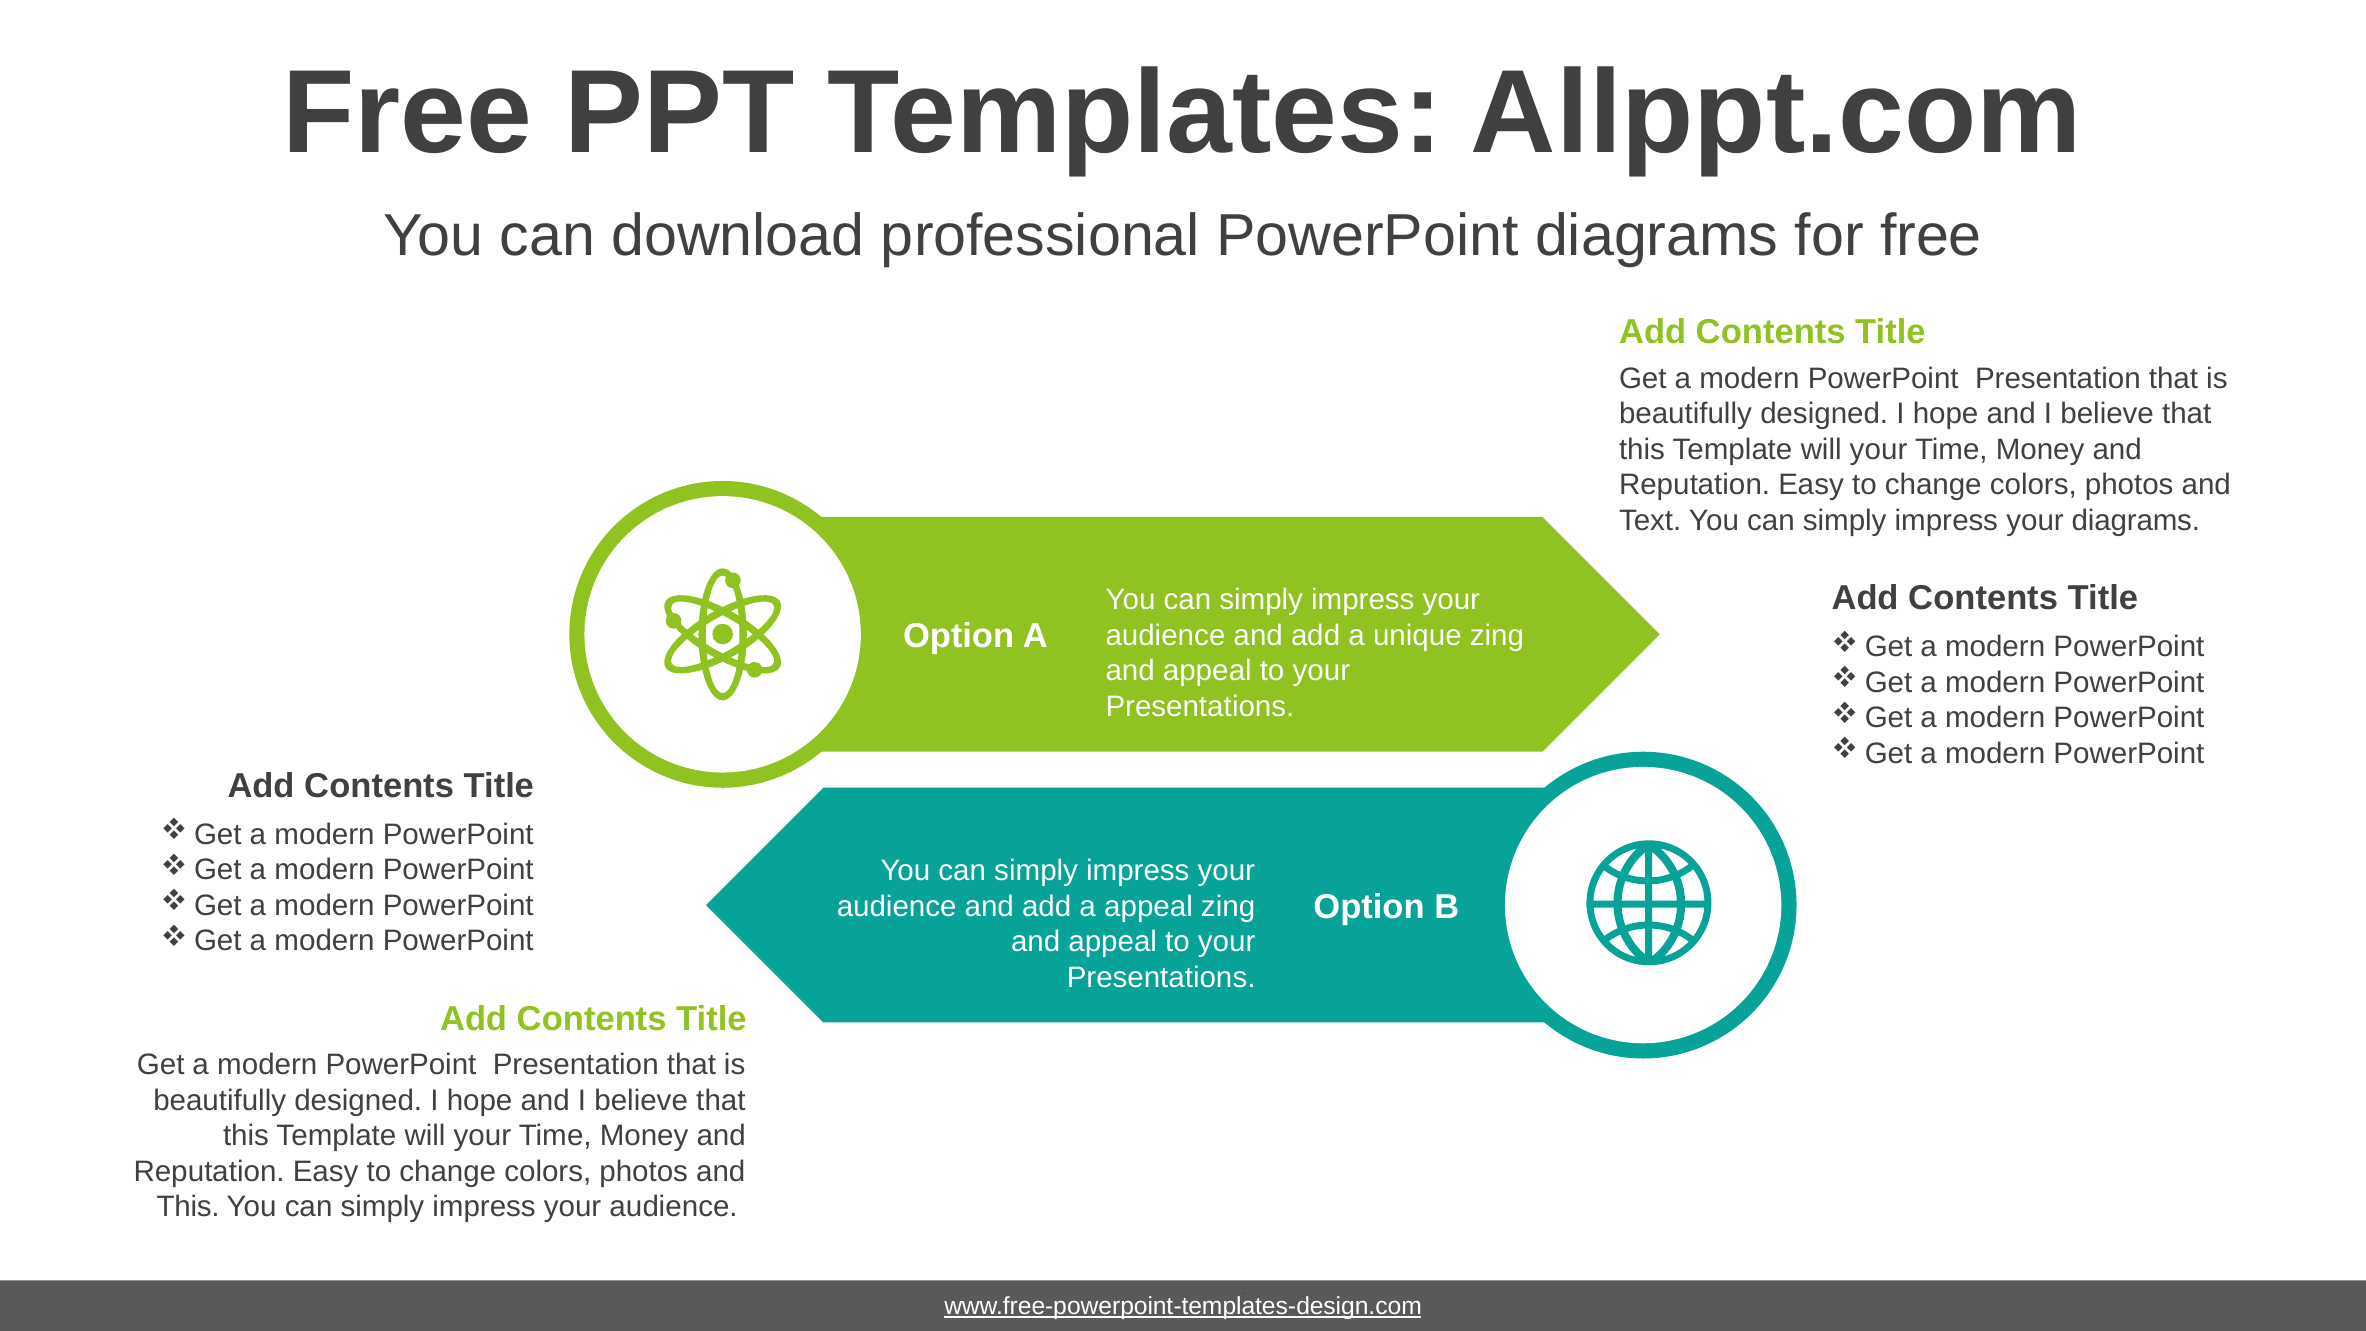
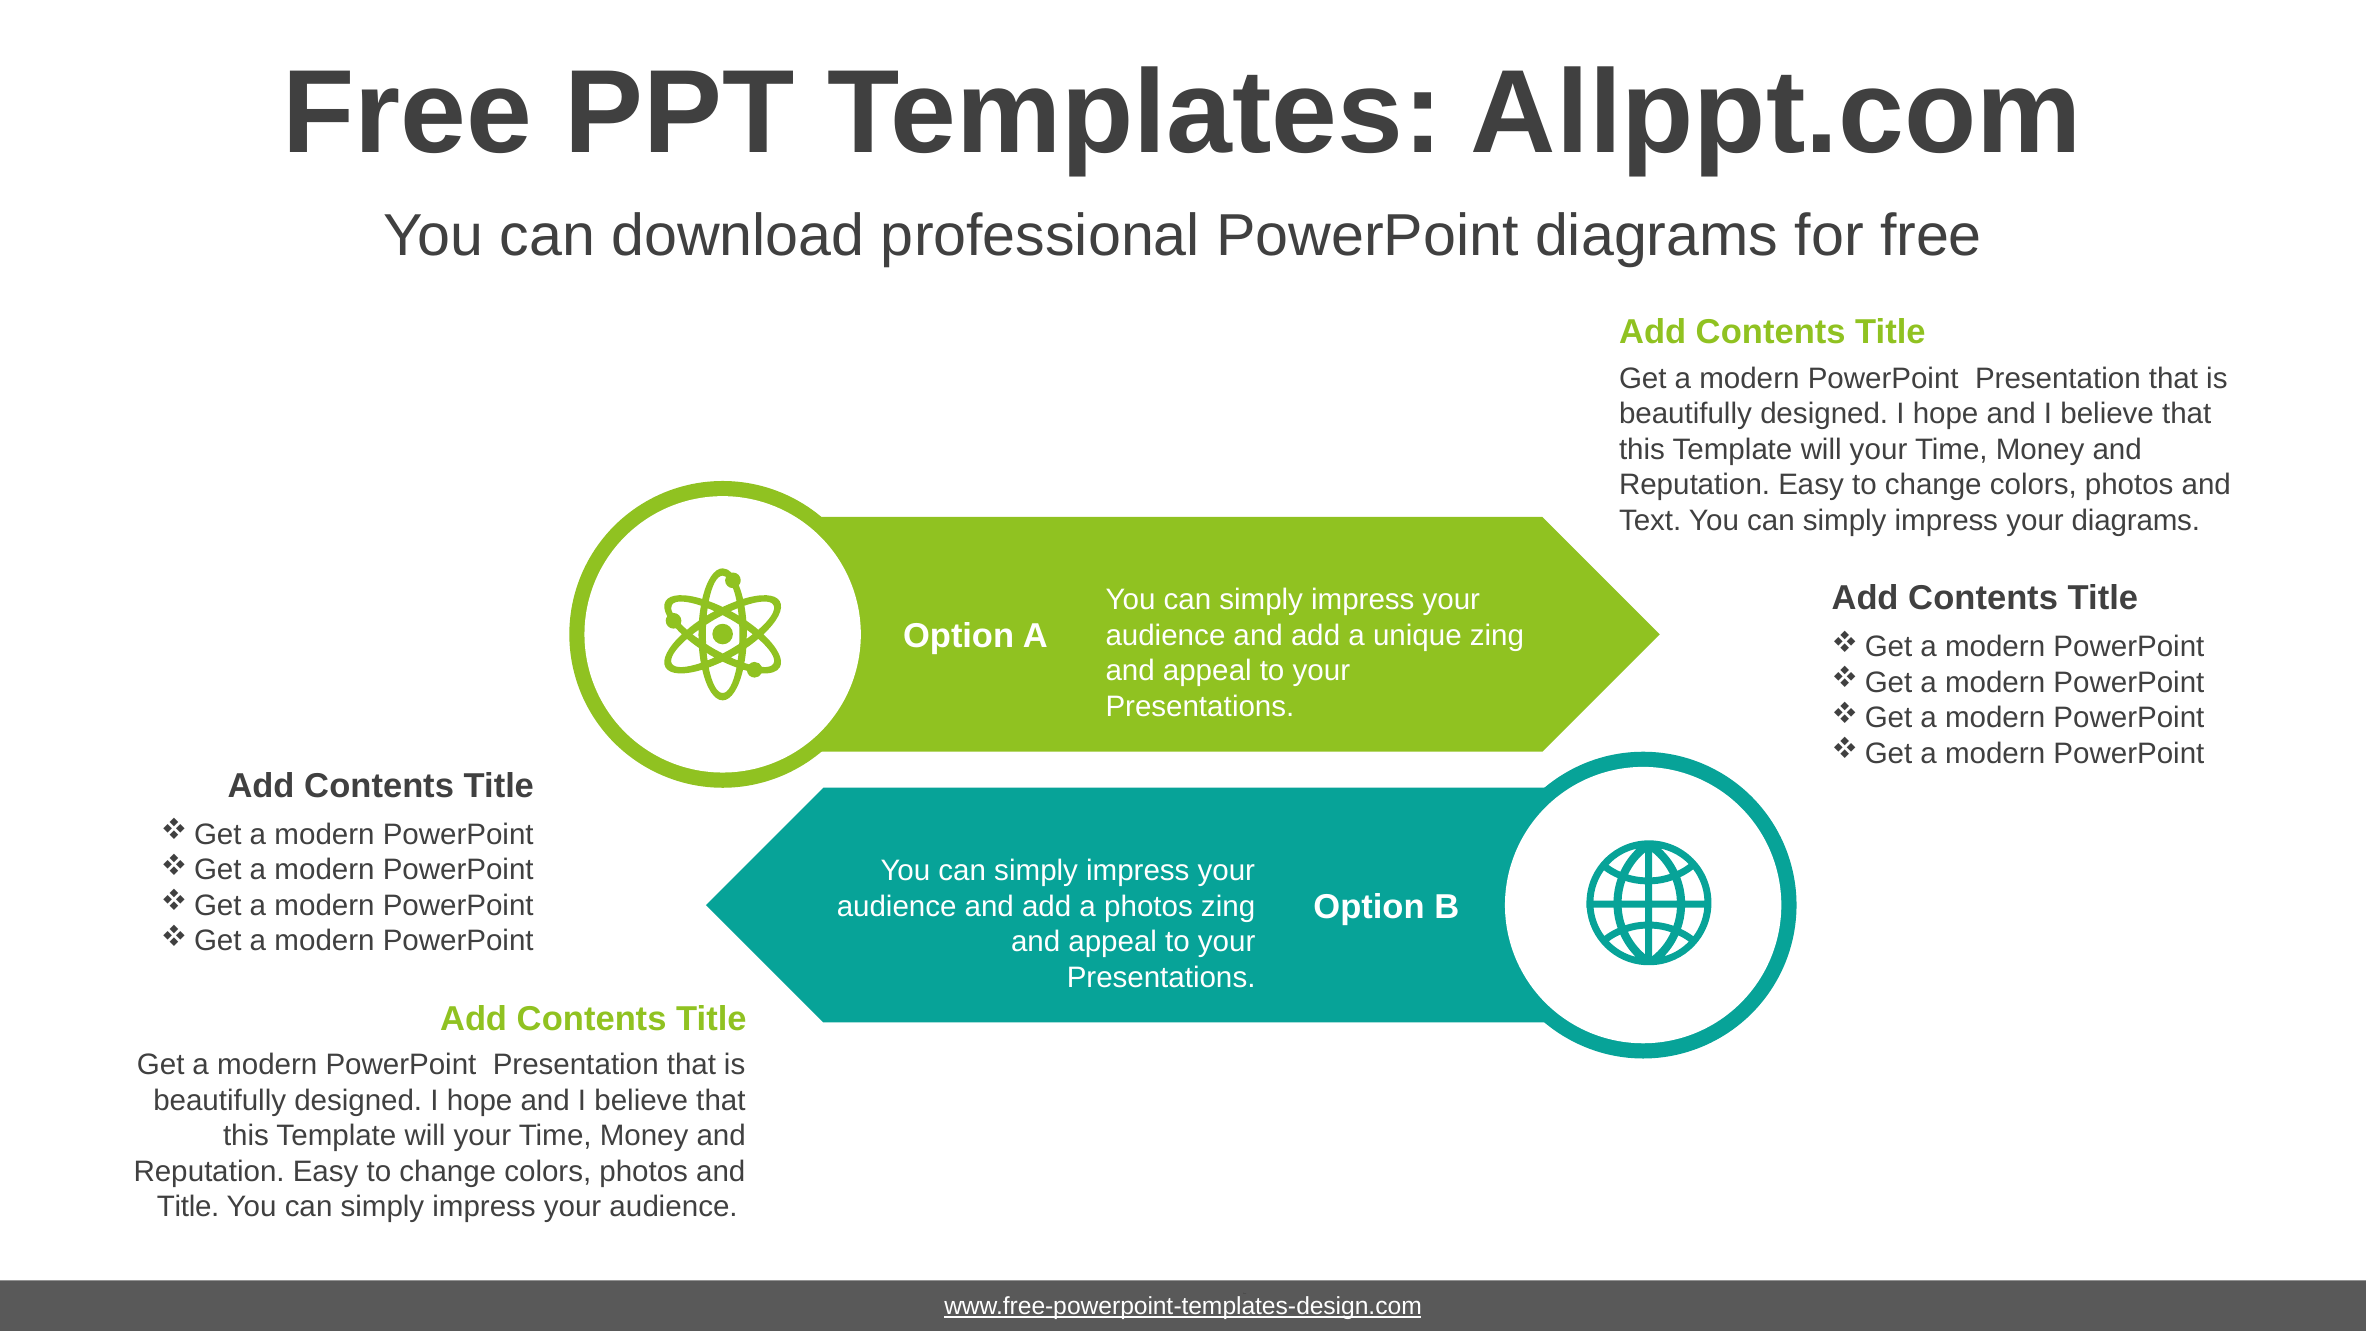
a appeal: appeal -> photos
This at (188, 1207): This -> Title
